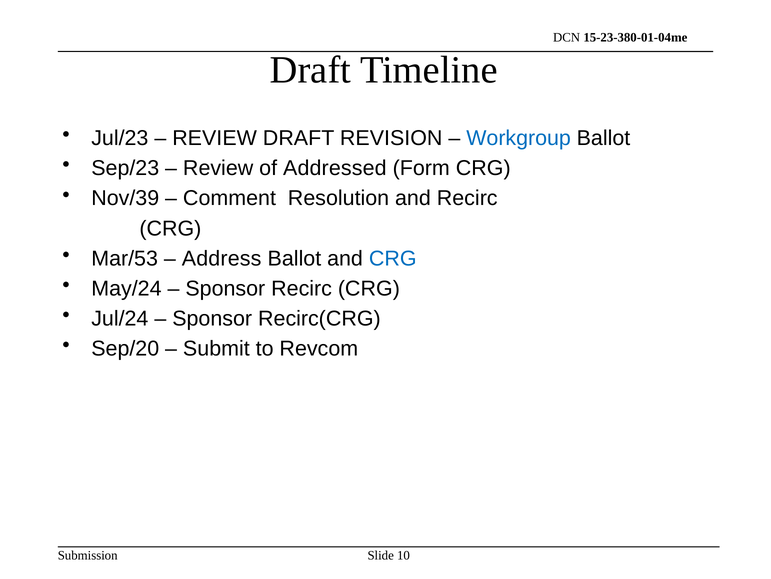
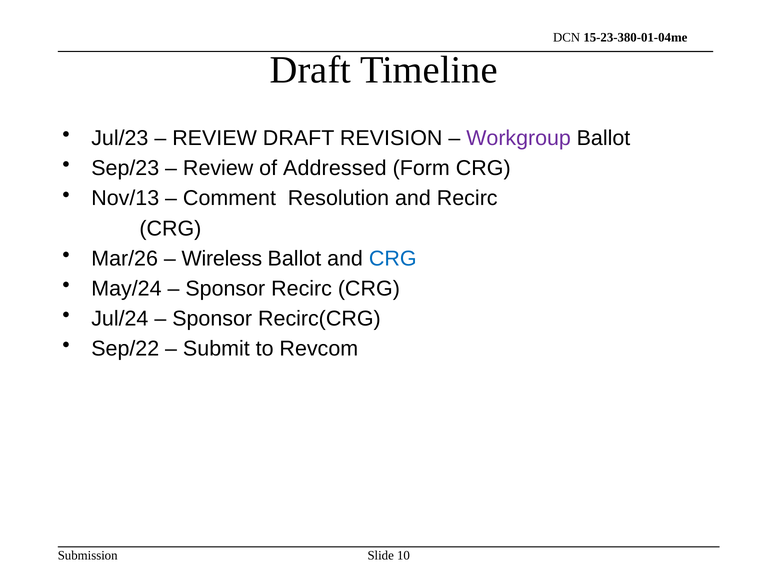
Workgroup colour: blue -> purple
Nov/39: Nov/39 -> Nov/13
Mar/53: Mar/53 -> Mar/26
Address: Address -> Wireless
Sep/20: Sep/20 -> Sep/22
